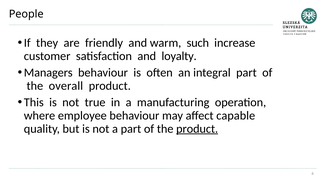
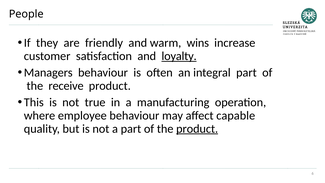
such: such -> wins
loyalty underline: none -> present
overall: overall -> receive
